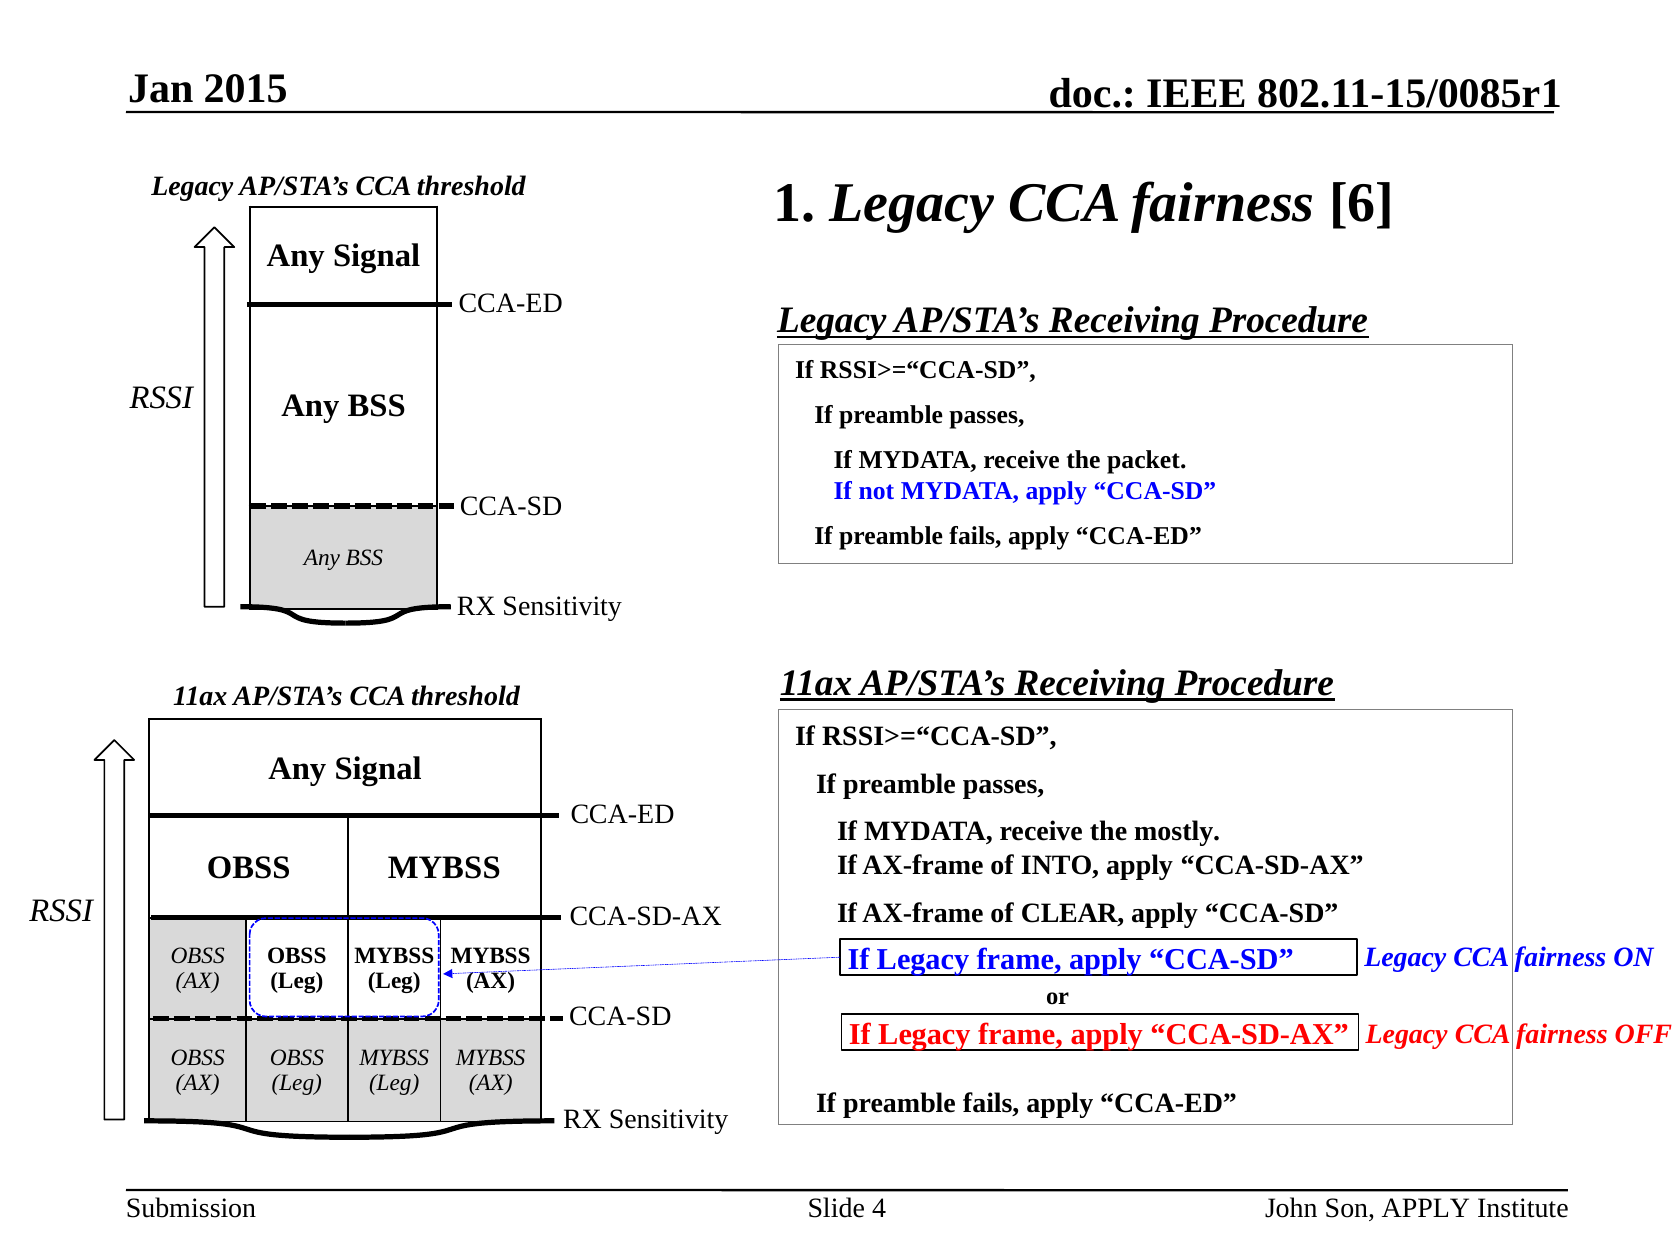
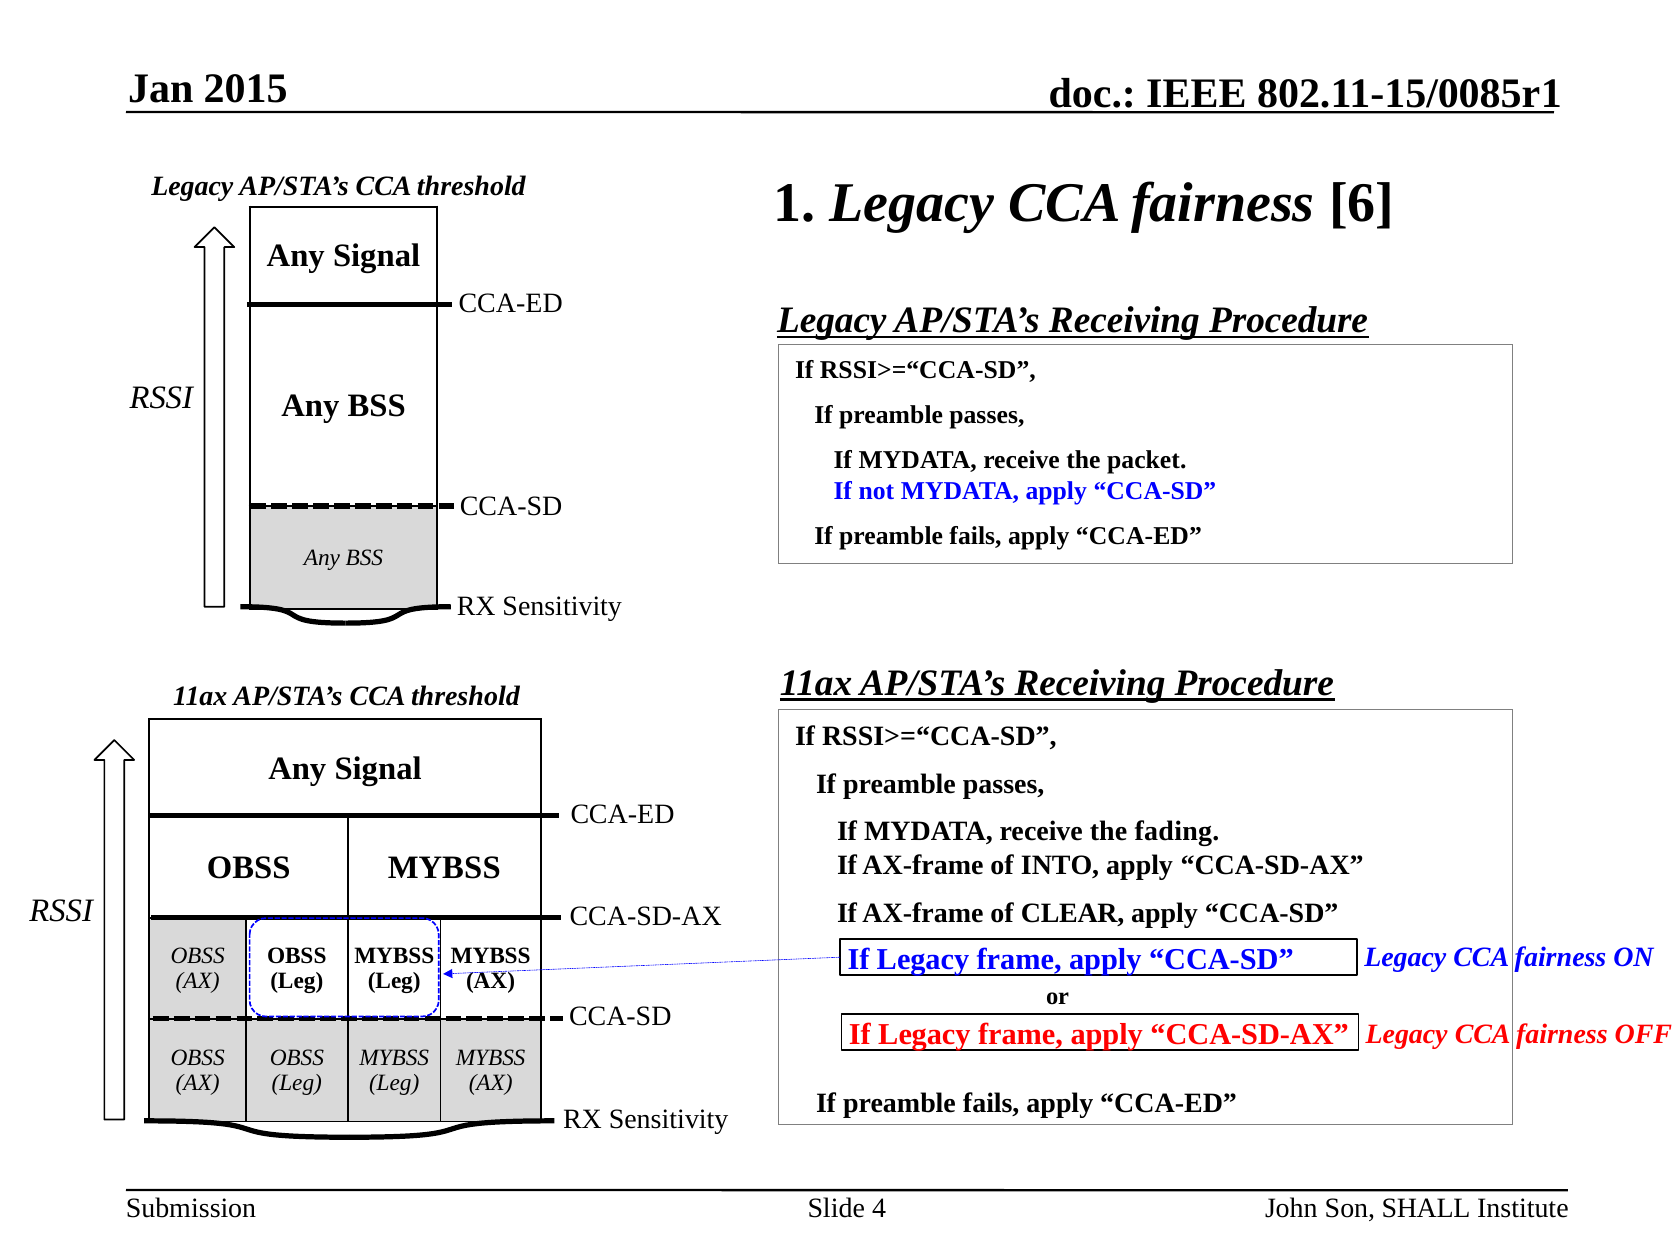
mostly: mostly -> fading
Son APPLY: APPLY -> SHALL
